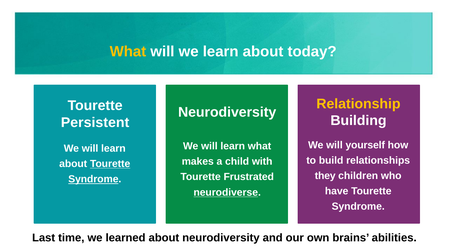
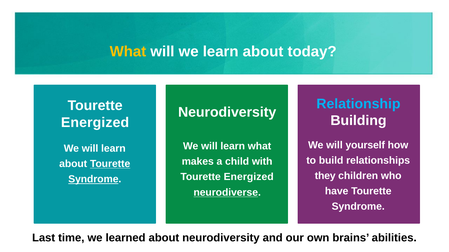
Relationship colour: yellow -> light blue
Persistent at (95, 123): Persistent -> Energized
Frustrated at (249, 177): Frustrated -> Energized
